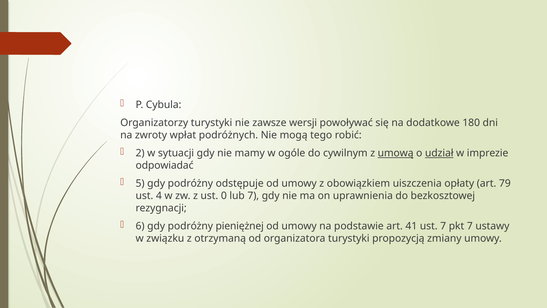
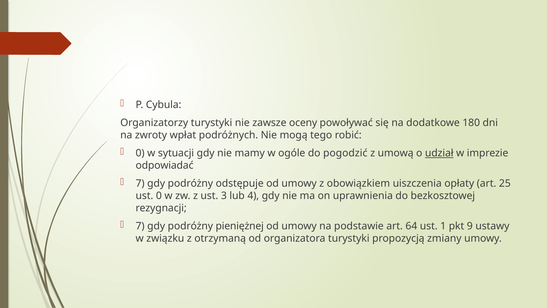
wersji: wersji -> oceny
2 at (140, 153): 2 -> 0
cywilnym: cywilnym -> pogodzić
umową underline: present -> none
5 at (140, 183): 5 -> 7
79: 79 -> 25
ust 4: 4 -> 0
0: 0 -> 3
lub 7: 7 -> 4
6 at (140, 226): 6 -> 7
41: 41 -> 64
ust 7: 7 -> 1
pkt 7: 7 -> 9
